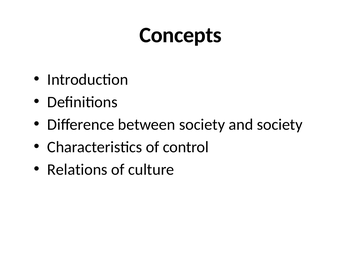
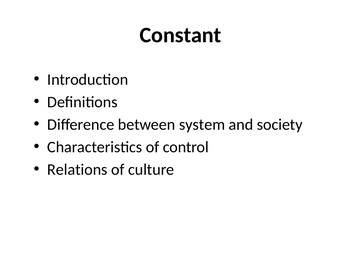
Concepts: Concepts -> Constant
between society: society -> system
